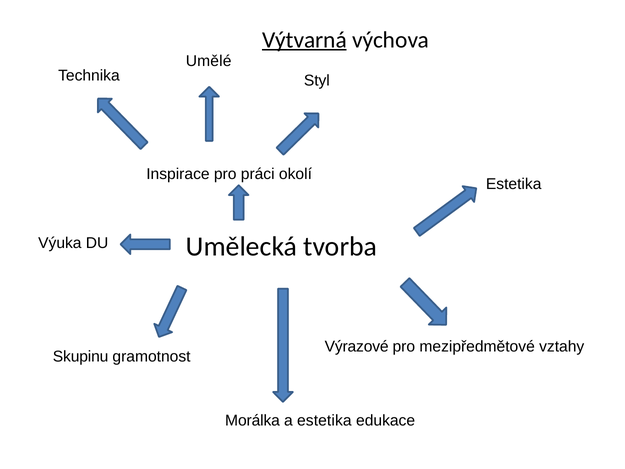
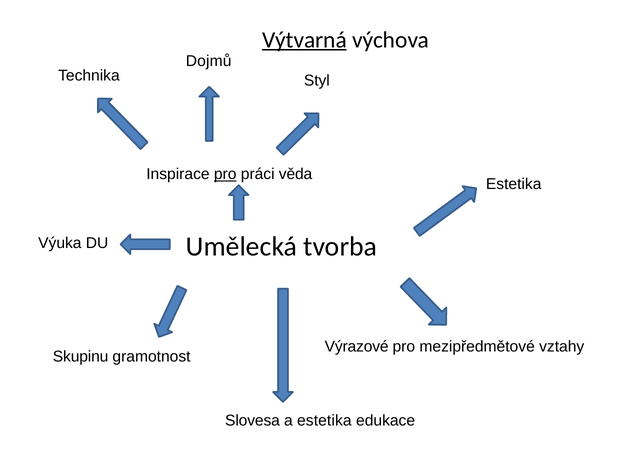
Umělé: Umělé -> Dojmů
pro at (225, 174) underline: none -> present
okolí: okolí -> věda
Morálka: Morálka -> Slovesa
